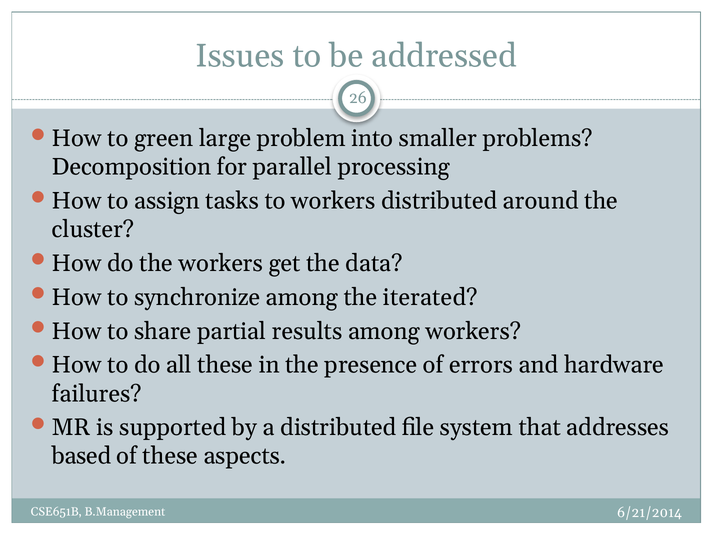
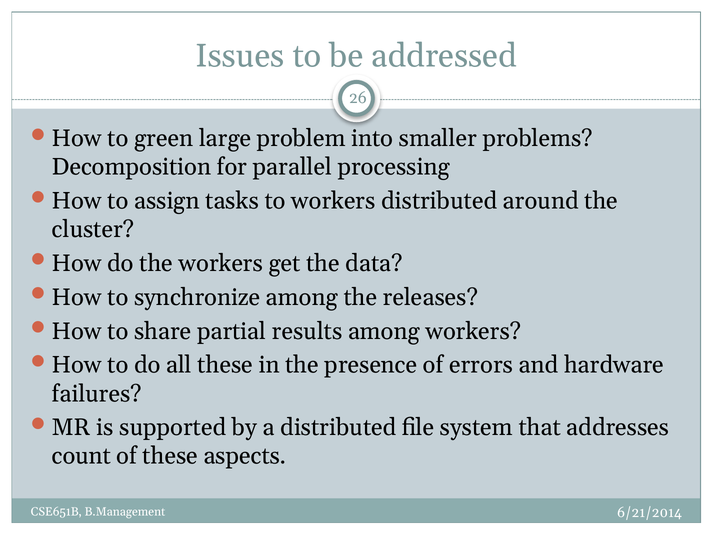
iterated: iterated -> releases
based: based -> count
